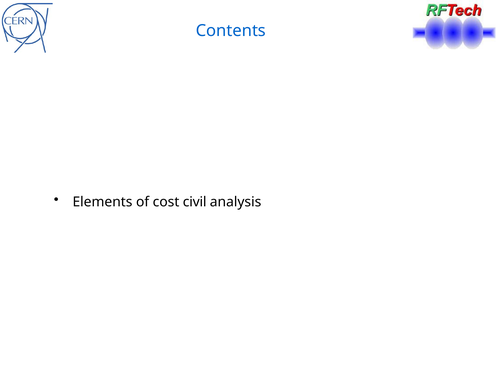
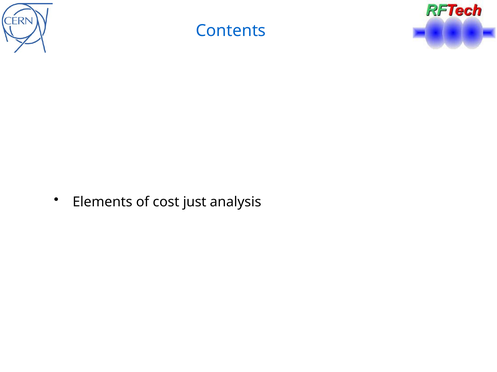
civil: civil -> just
